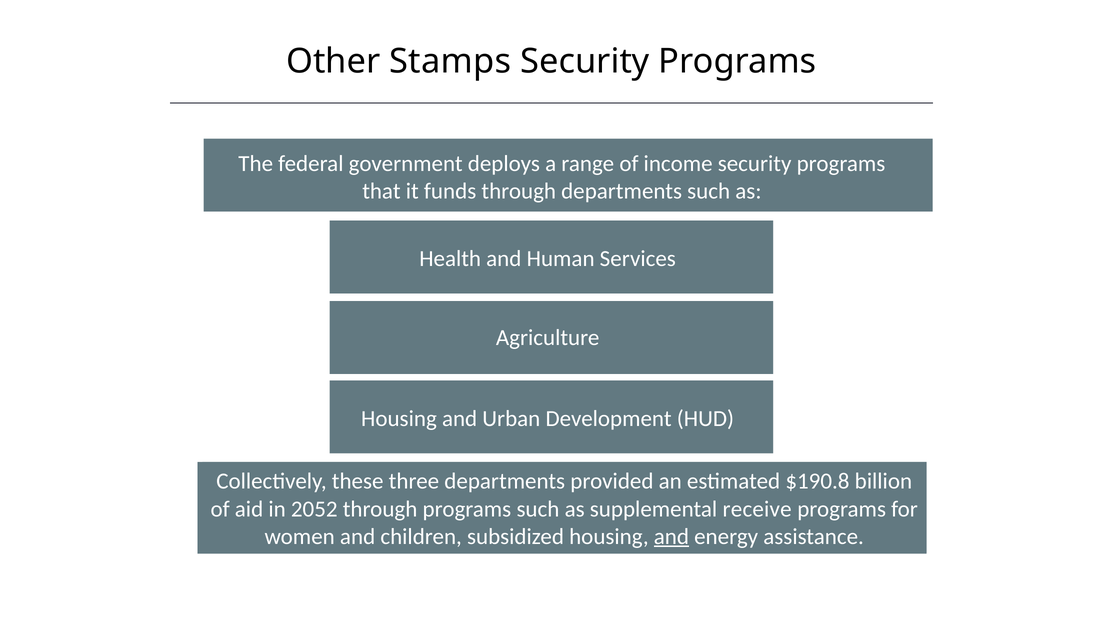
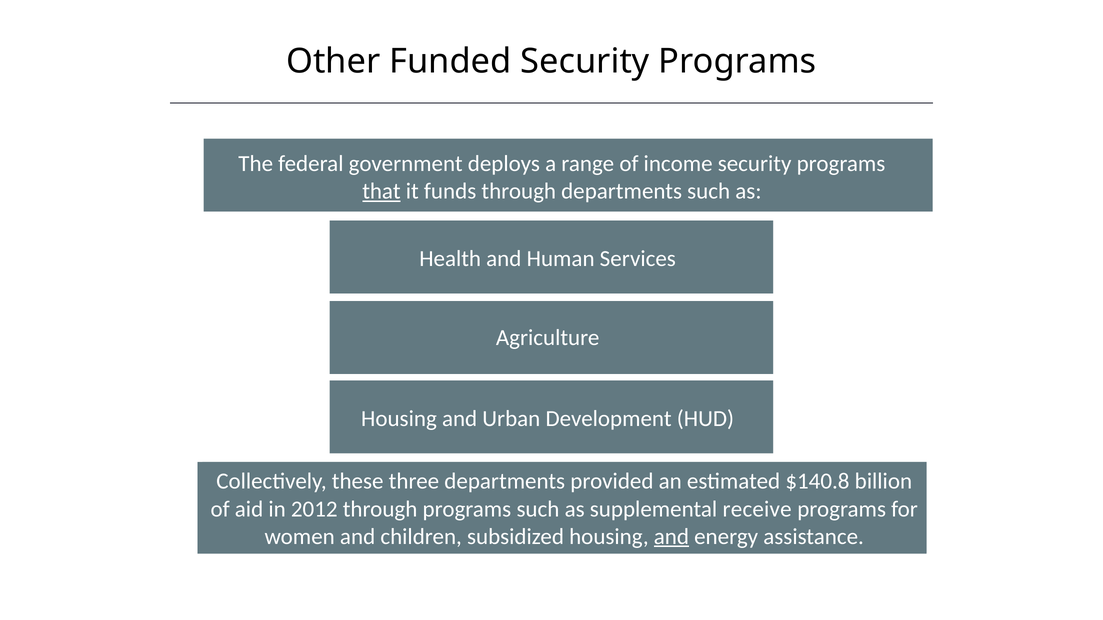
Stamps: Stamps -> Funded
that underline: none -> present
$190.8: $190.8 -> $140.8
2052: 2052 -> 2012
